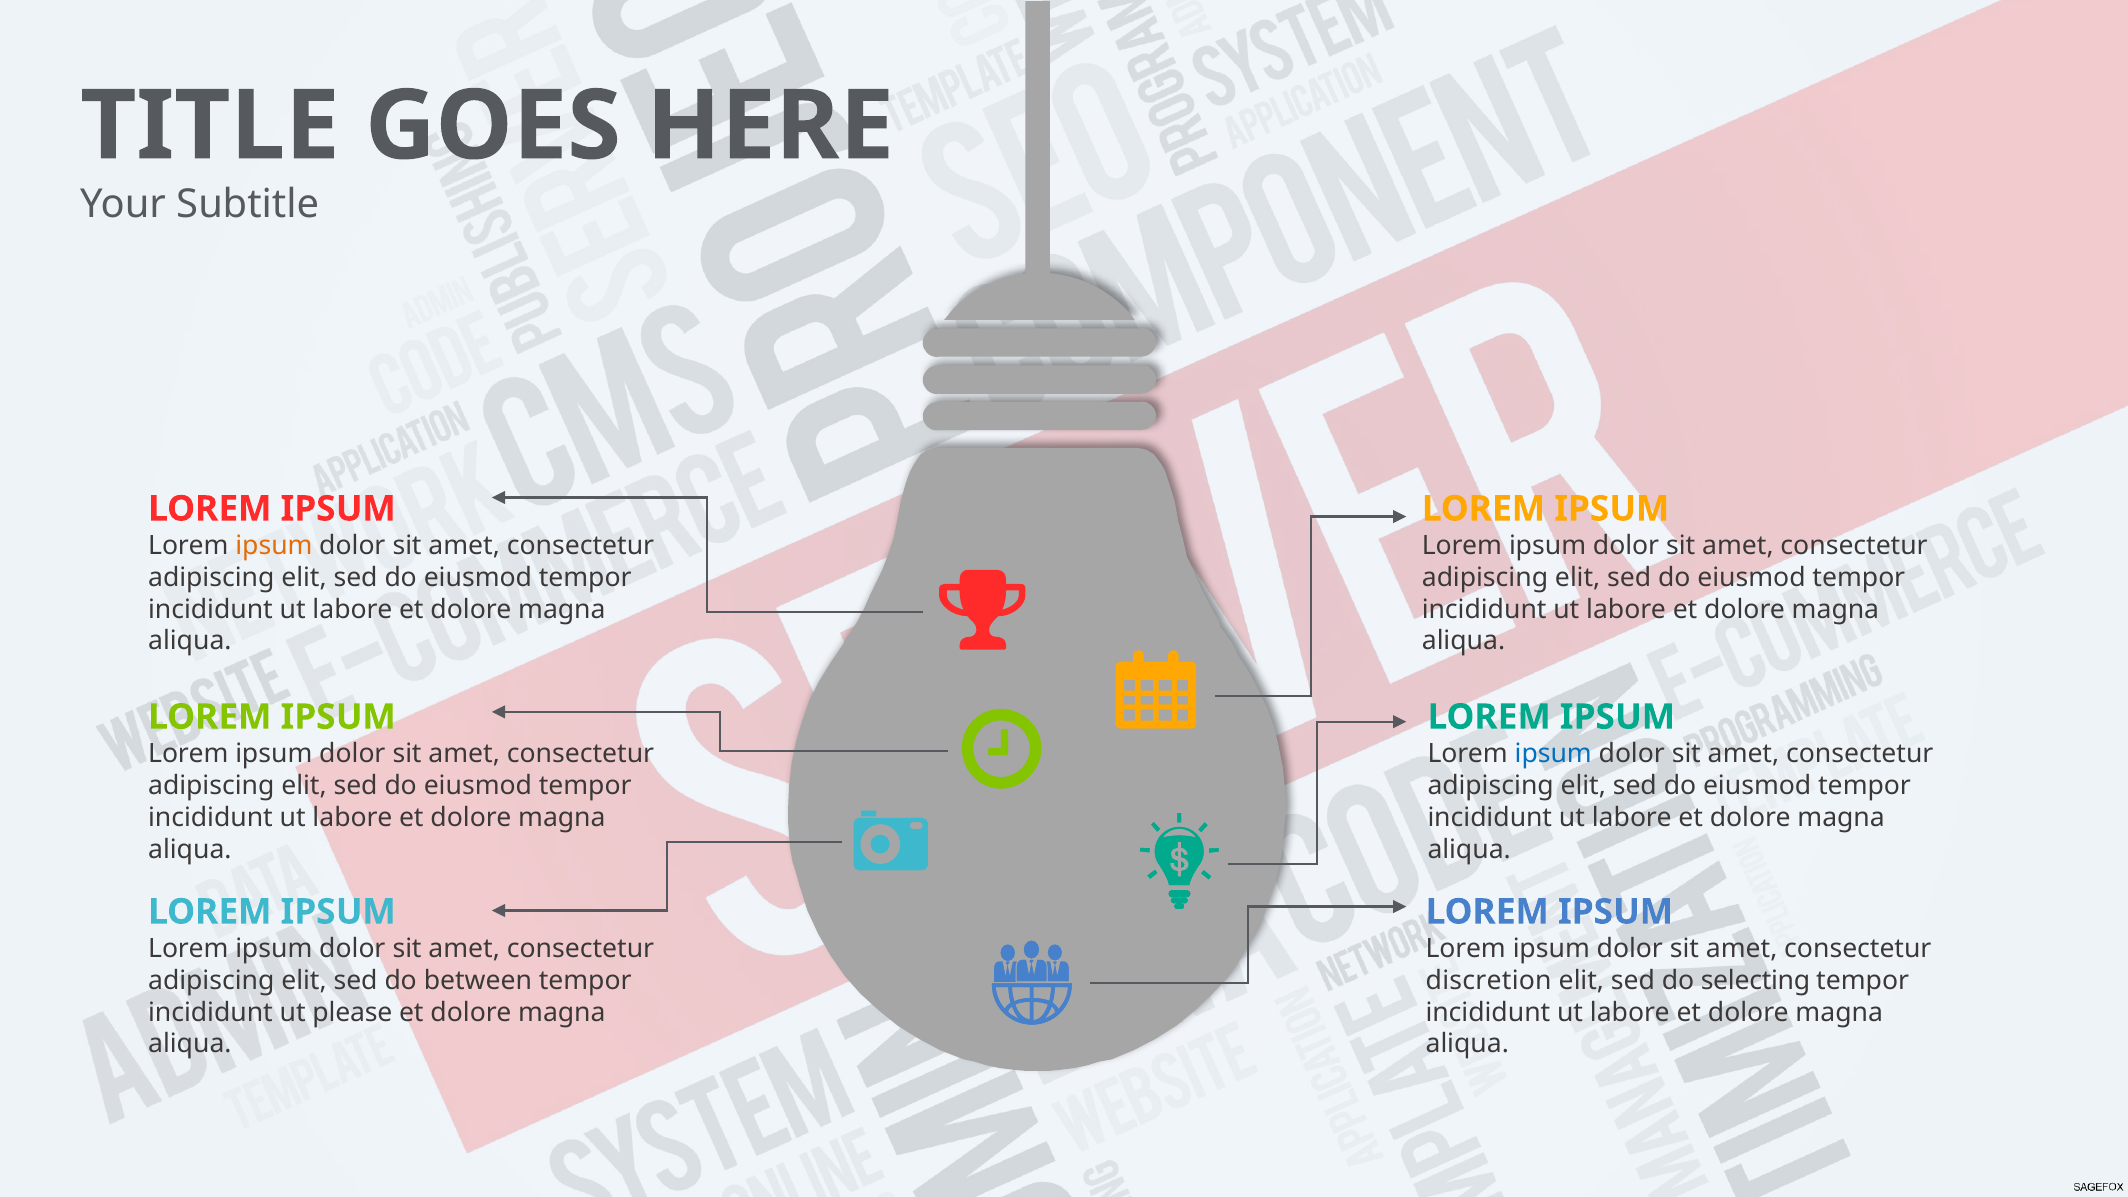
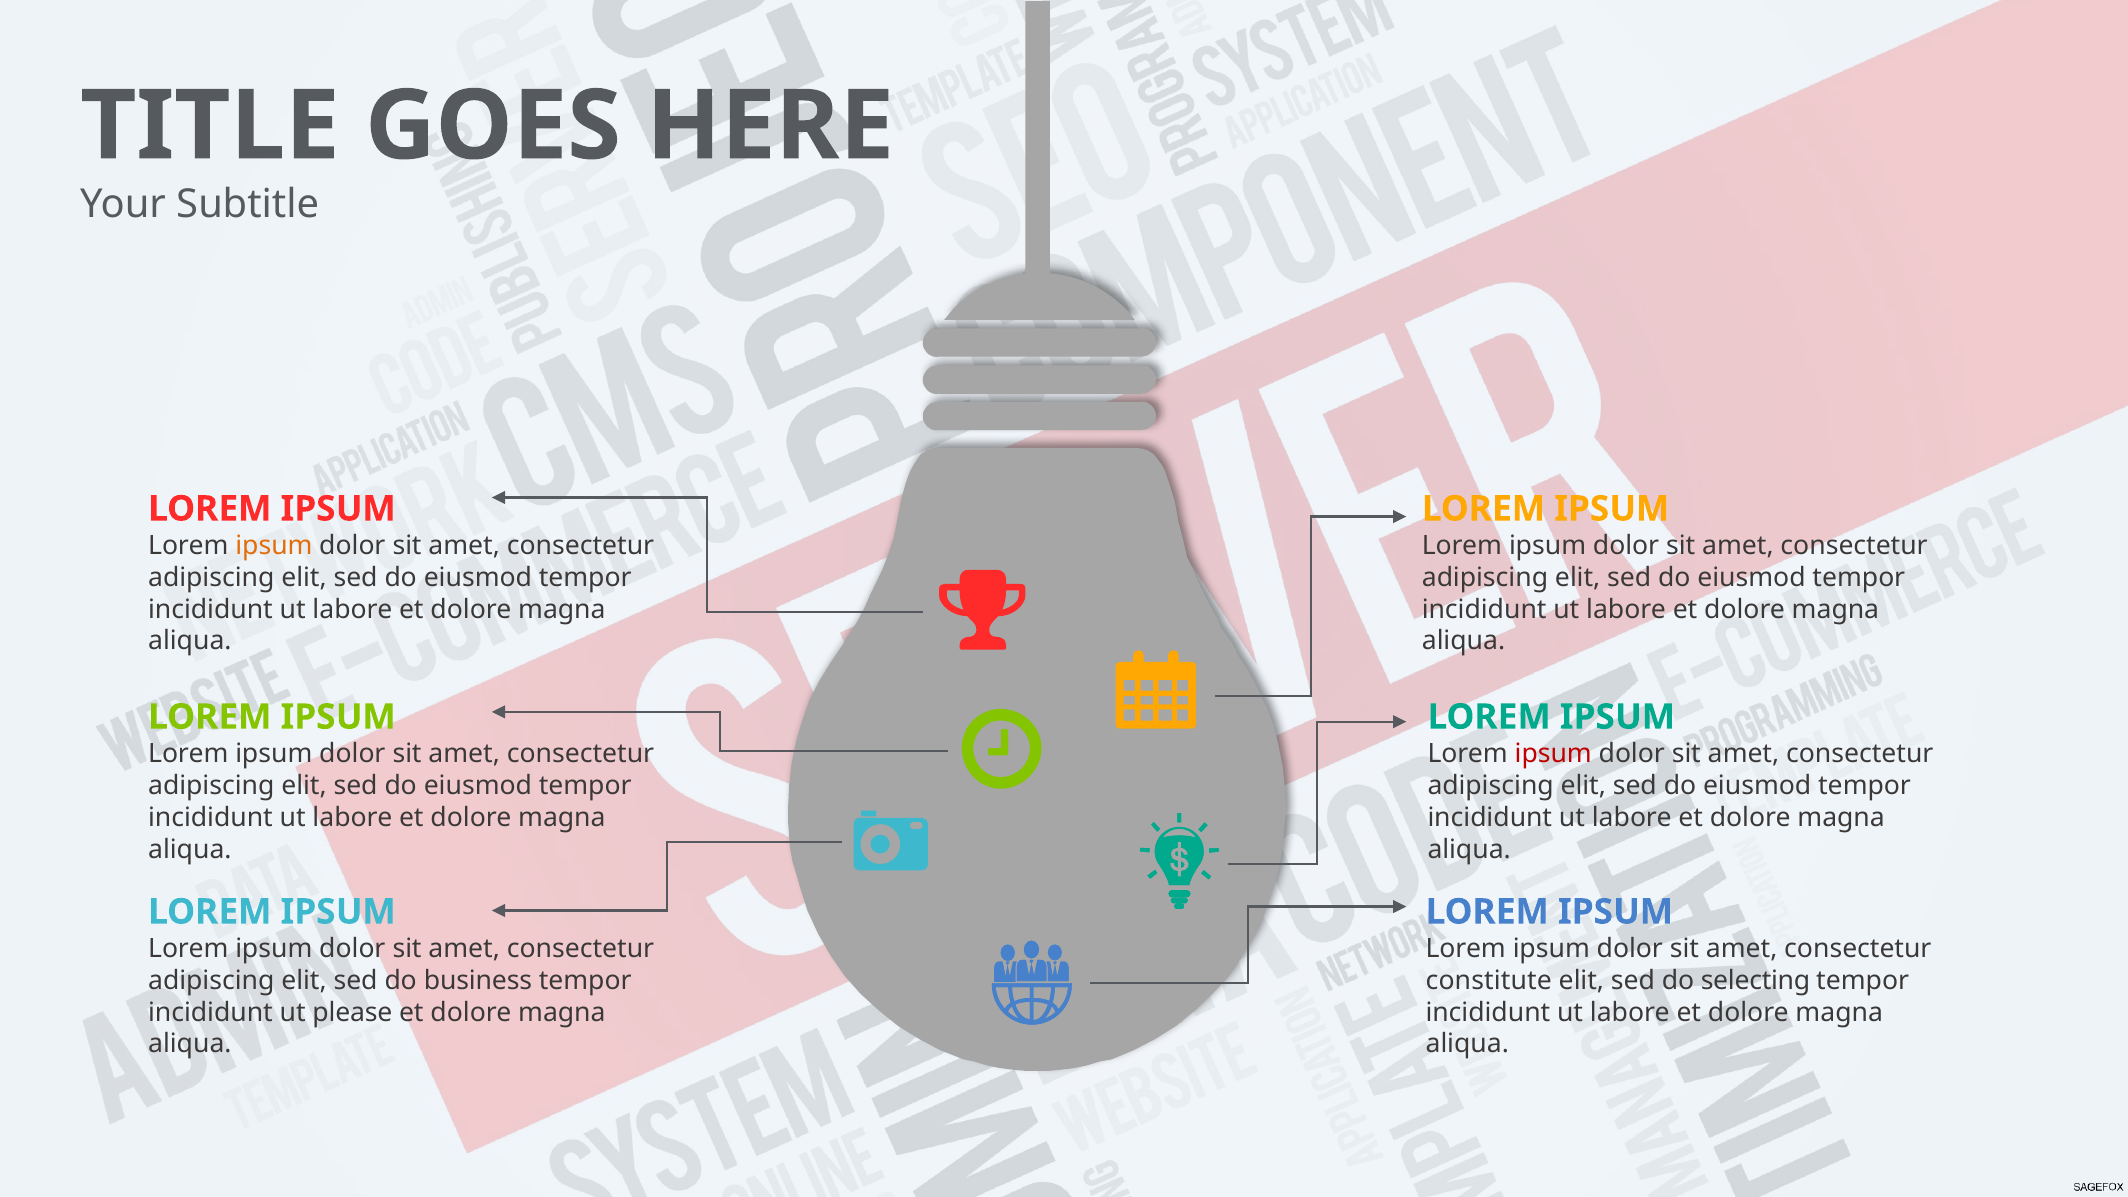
ipsum at (1553, 754) colour: blue -> red
between: between -> business
discretion: discretion -> constitute
